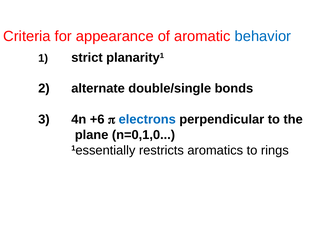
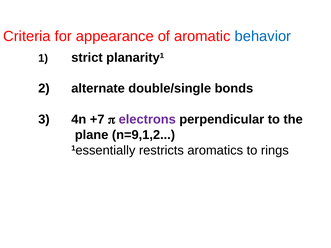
+6: +6 -> +7
electrons colour: blue -> purple
n=0,1,0: n=0,1,0 -> n=9,1,2
